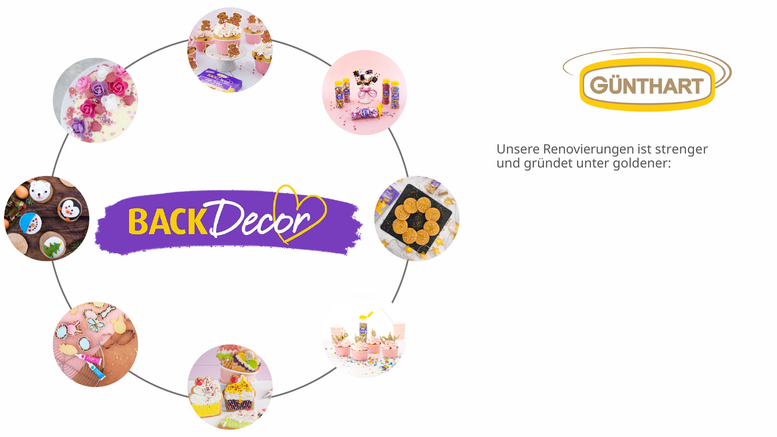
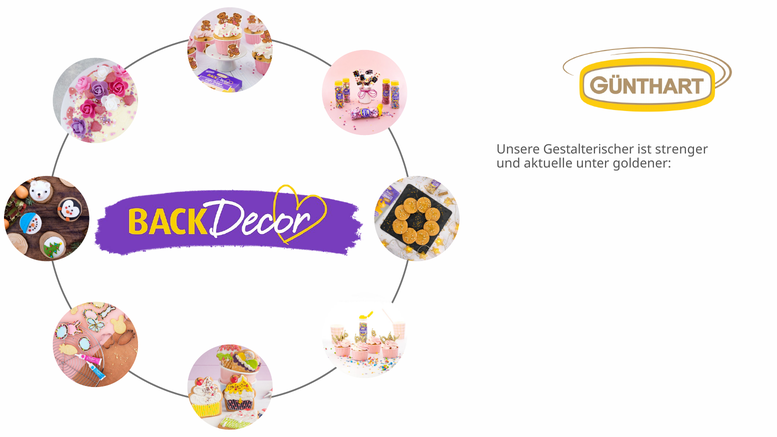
Renovierungen: Renovierungen -> Gestalterischer
gründet: gründet -> aktuelle
